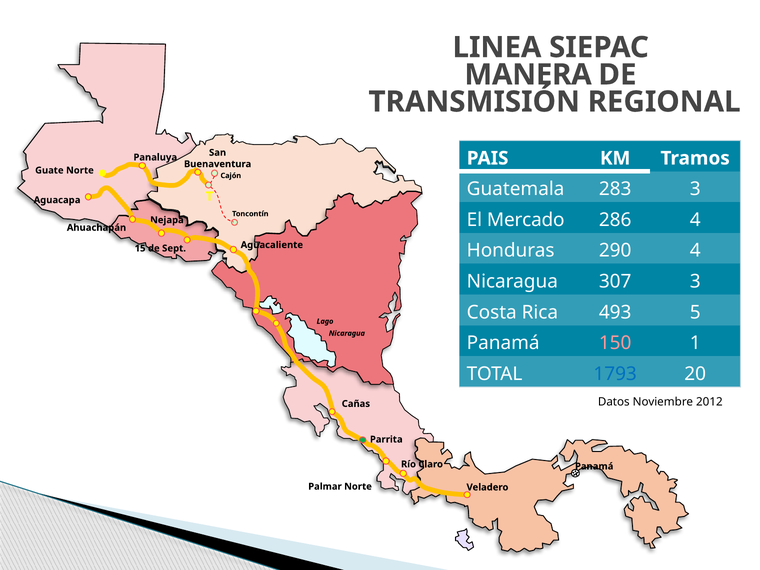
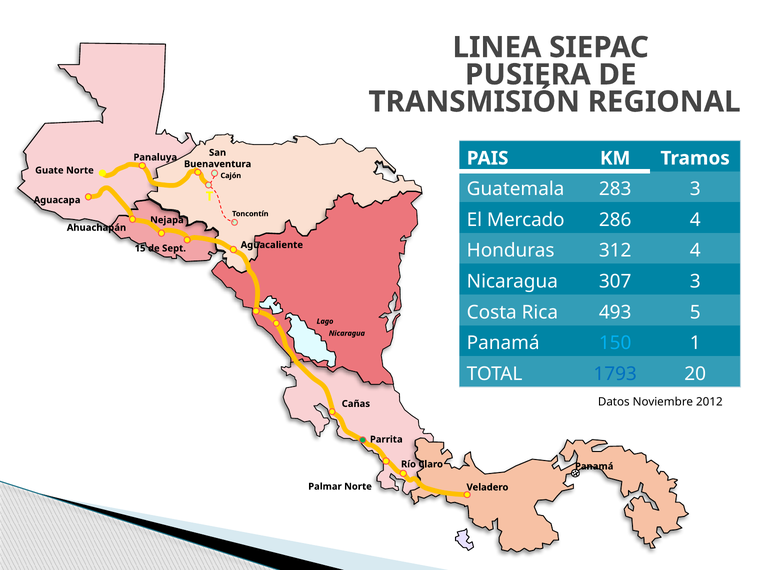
MANERA: MANERA -> PUSIERA
290: 290 -> 312
150 colour: pink -> light blue
